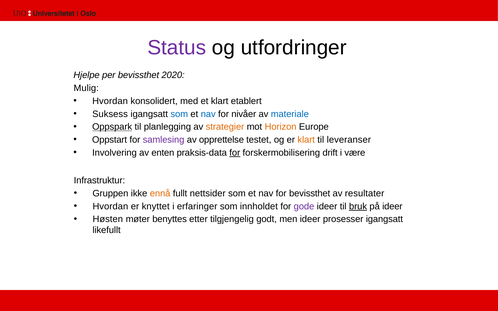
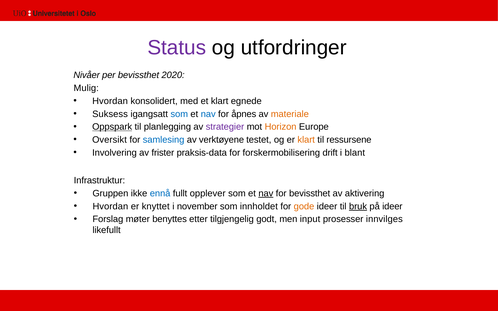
Hjelpe: Hjelpe -> Nivåer
etablert: etablert -> egnede
nivåer: nivåer -> åpnes
materiale colour: blue -> orange
strategier colour: orange -> purple
Oppstart: Oppstart -> Oversikt
samlesing colour: purple -> blue
opprettelse: opprettelse -> verktøyene
leveranser: leveranser -> ressursene
enten: enten -> frister
for at (235, 153) underline: present -> none
være: være -> blant
ennå colour: orange -> blue
nettsider: nettsider -> opplever
nav at (266, 194) underline: none -> present
resultater: resultater -> aktivering
erfaringer: erfaringer -> november
gode colour: purple -> orange
Høsten: Høsten -> Forslag
men ideer: ideer -> input
prosesser igangsatt: igangsatt -> innvilges
